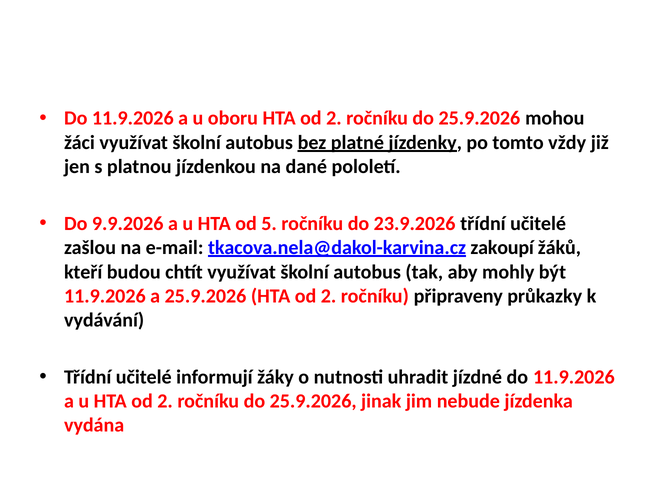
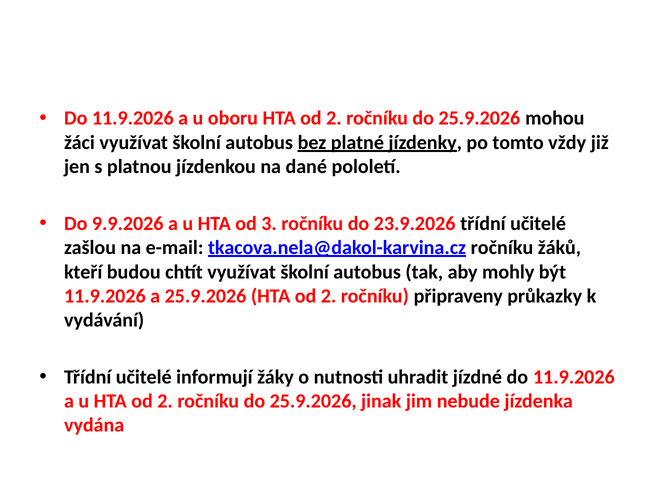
5: 5 -> 3
tkacova.nela@dakol-karvina.cz zakoupí: zakoupí -> ročníku
